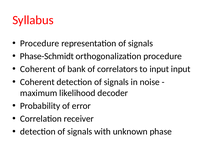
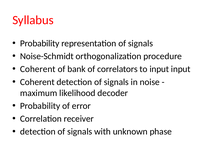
Procedure at (40, 43): Procedure -> Probability
Phase-Schmidt: Phase-Schmidt -> Noise-Schmidt
